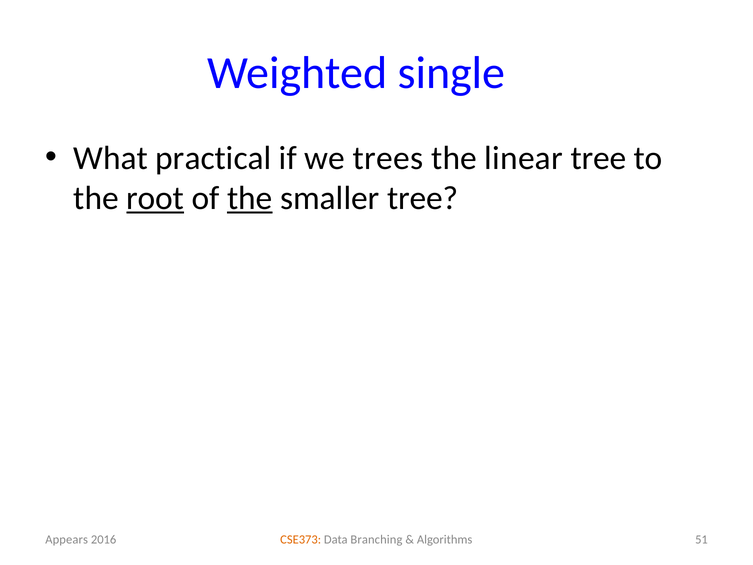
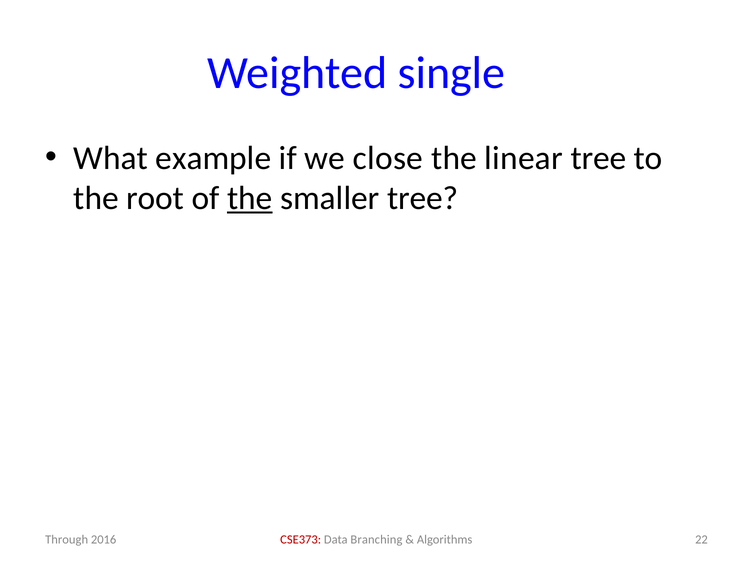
practical: practical -> example
trees: trees -> close
root underline: present -> none
CSE373 colour: orange -> red
51: 51 -> 22
Appears: Appears -> Through
